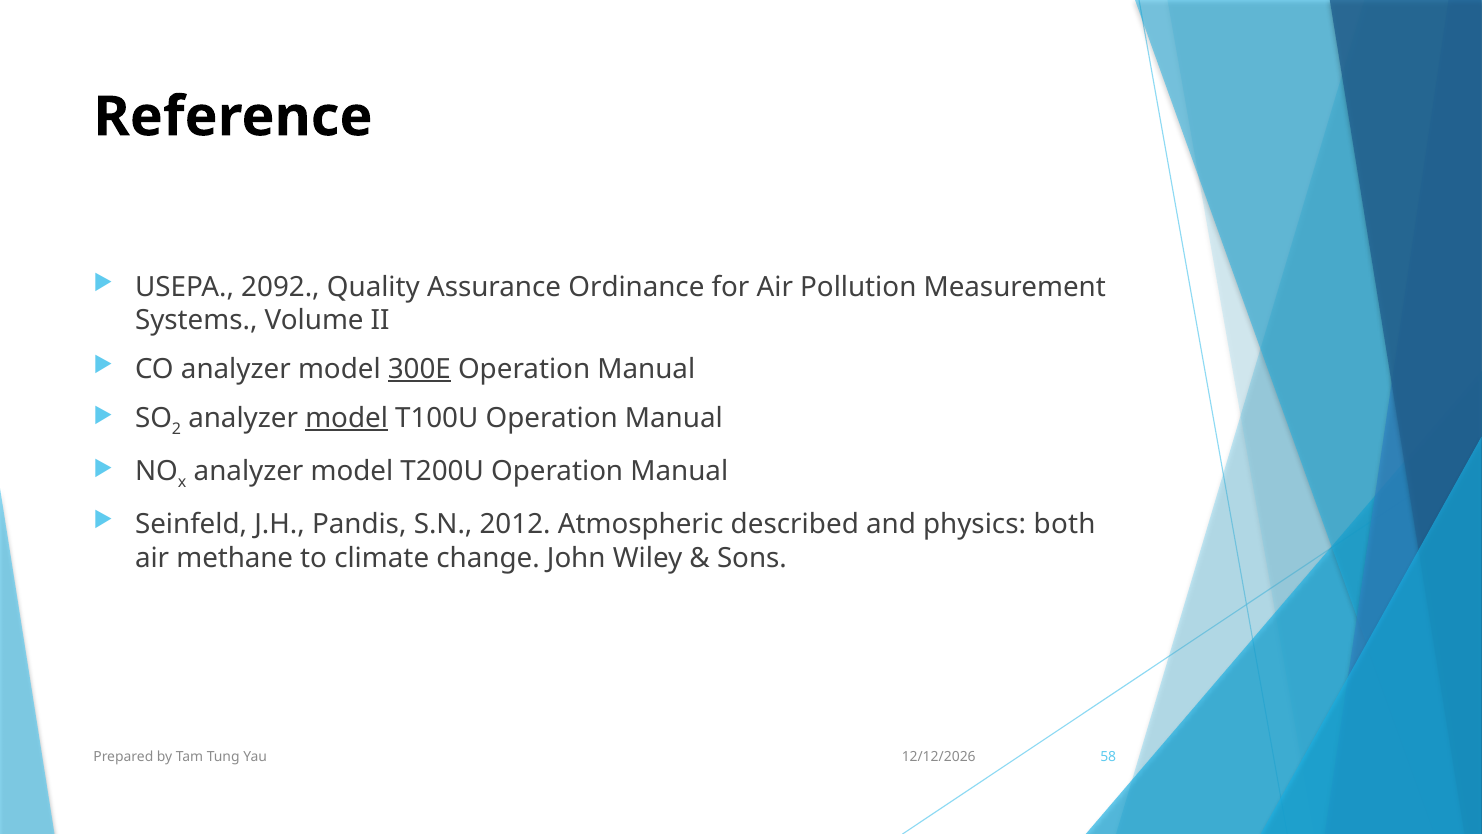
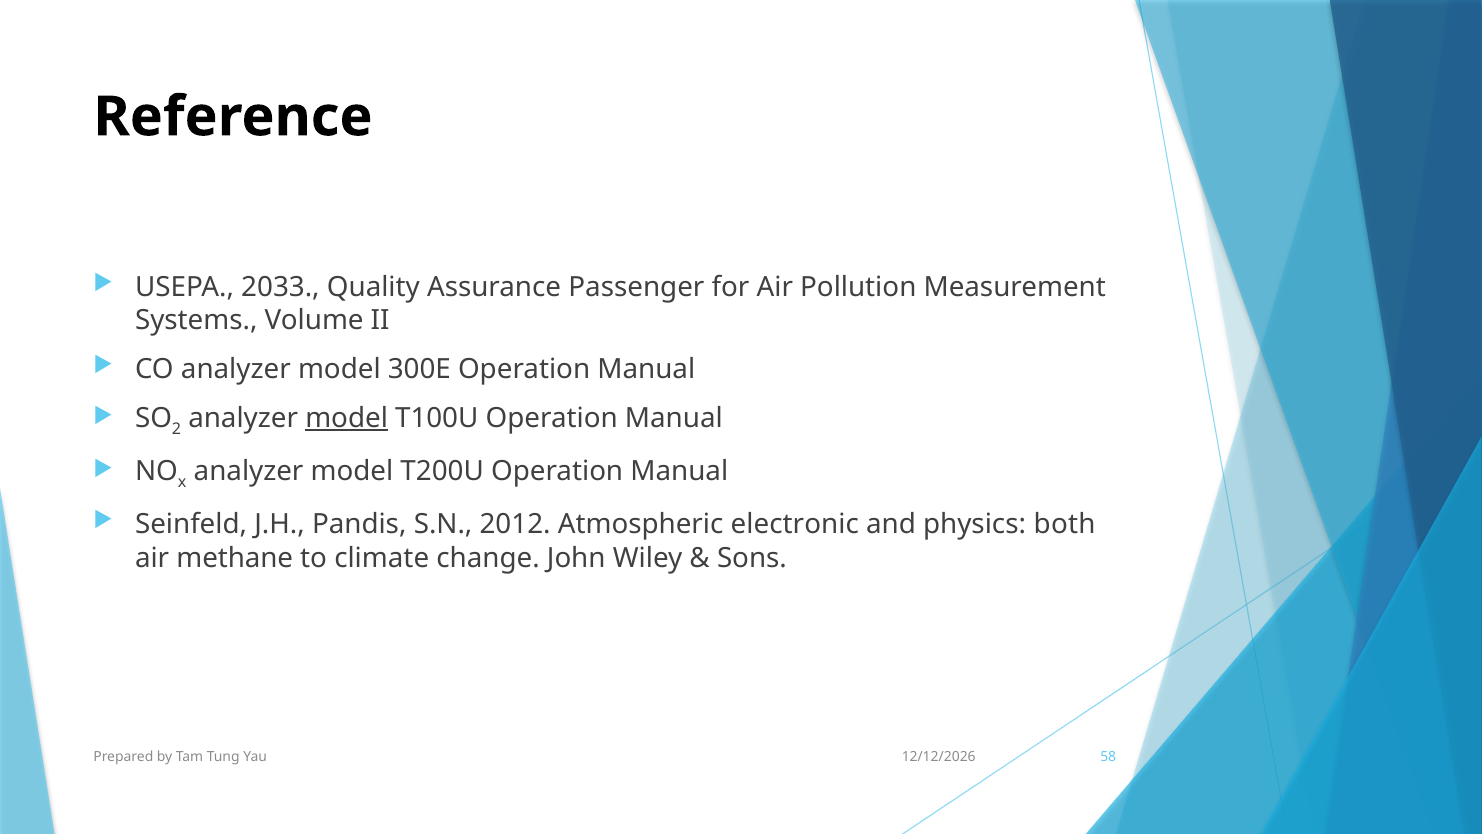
2092: 2092 -> 2033
Ordinance: Ordinance -> Passenger
300E underline: present -> none
described: described -> electronic
